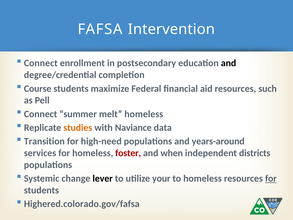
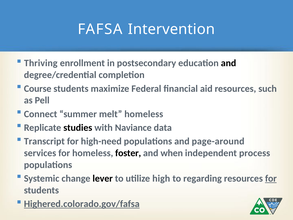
Connect at (41, 63): Connect -> Thriving
studies colour: orange -> black
Transition: Transition -> Transcript
years-around: years-around -> page-around
foster colour: red -> black
districts: districts -> process
your: your -> high
to homeless: homeless -> regarding
Highered.colorado.gov/fafsa underline: none -> present
